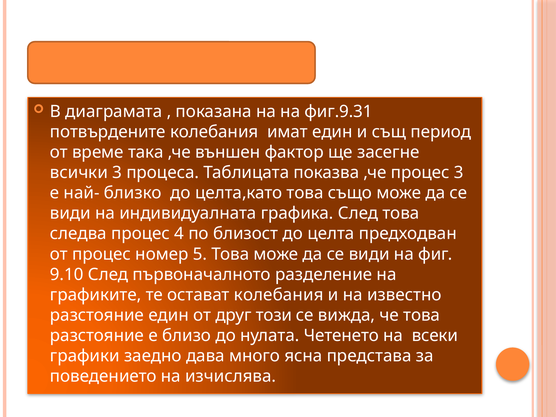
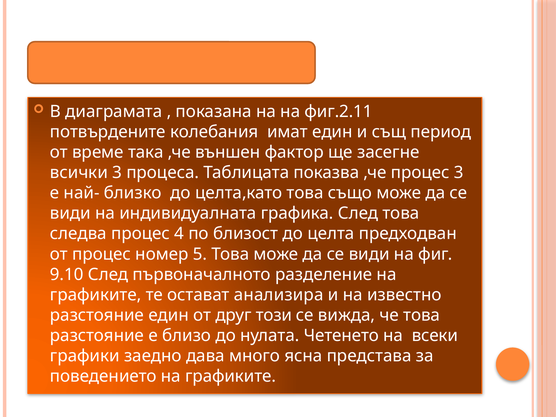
фиг.9.31: фиг.9.31 -> фиг.2.11
остават колебания: колебания -> анализира
поведението на изчислява: изчислява -> графиките
